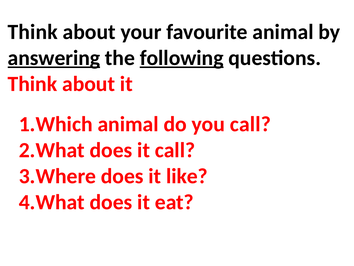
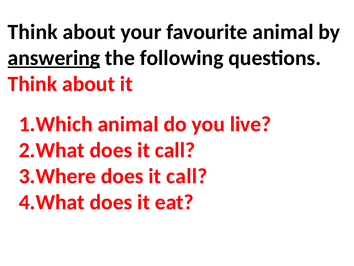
following underline: present -> none
you call: call -> live
like at (187, 176): like -> call
